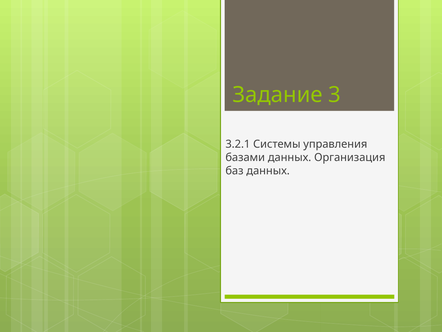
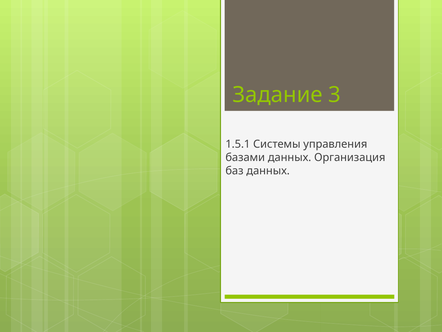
3.2.1: 3.2.1 -> 1.5.1
